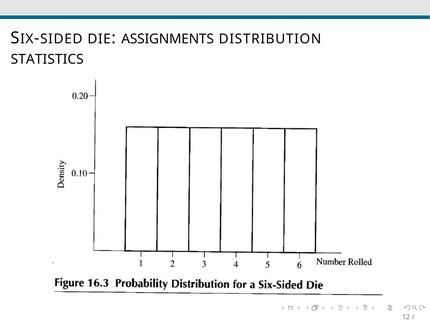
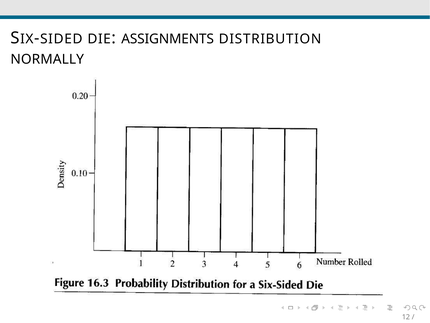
STATISTICS: STATISTICS -> NORMALLY
